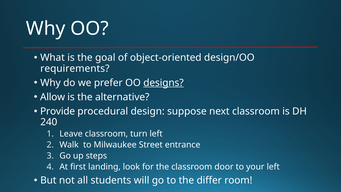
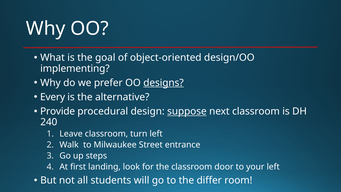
requirements: requirements -> implementing
Allow: Allow -> Every
suppose underline: none -> present
